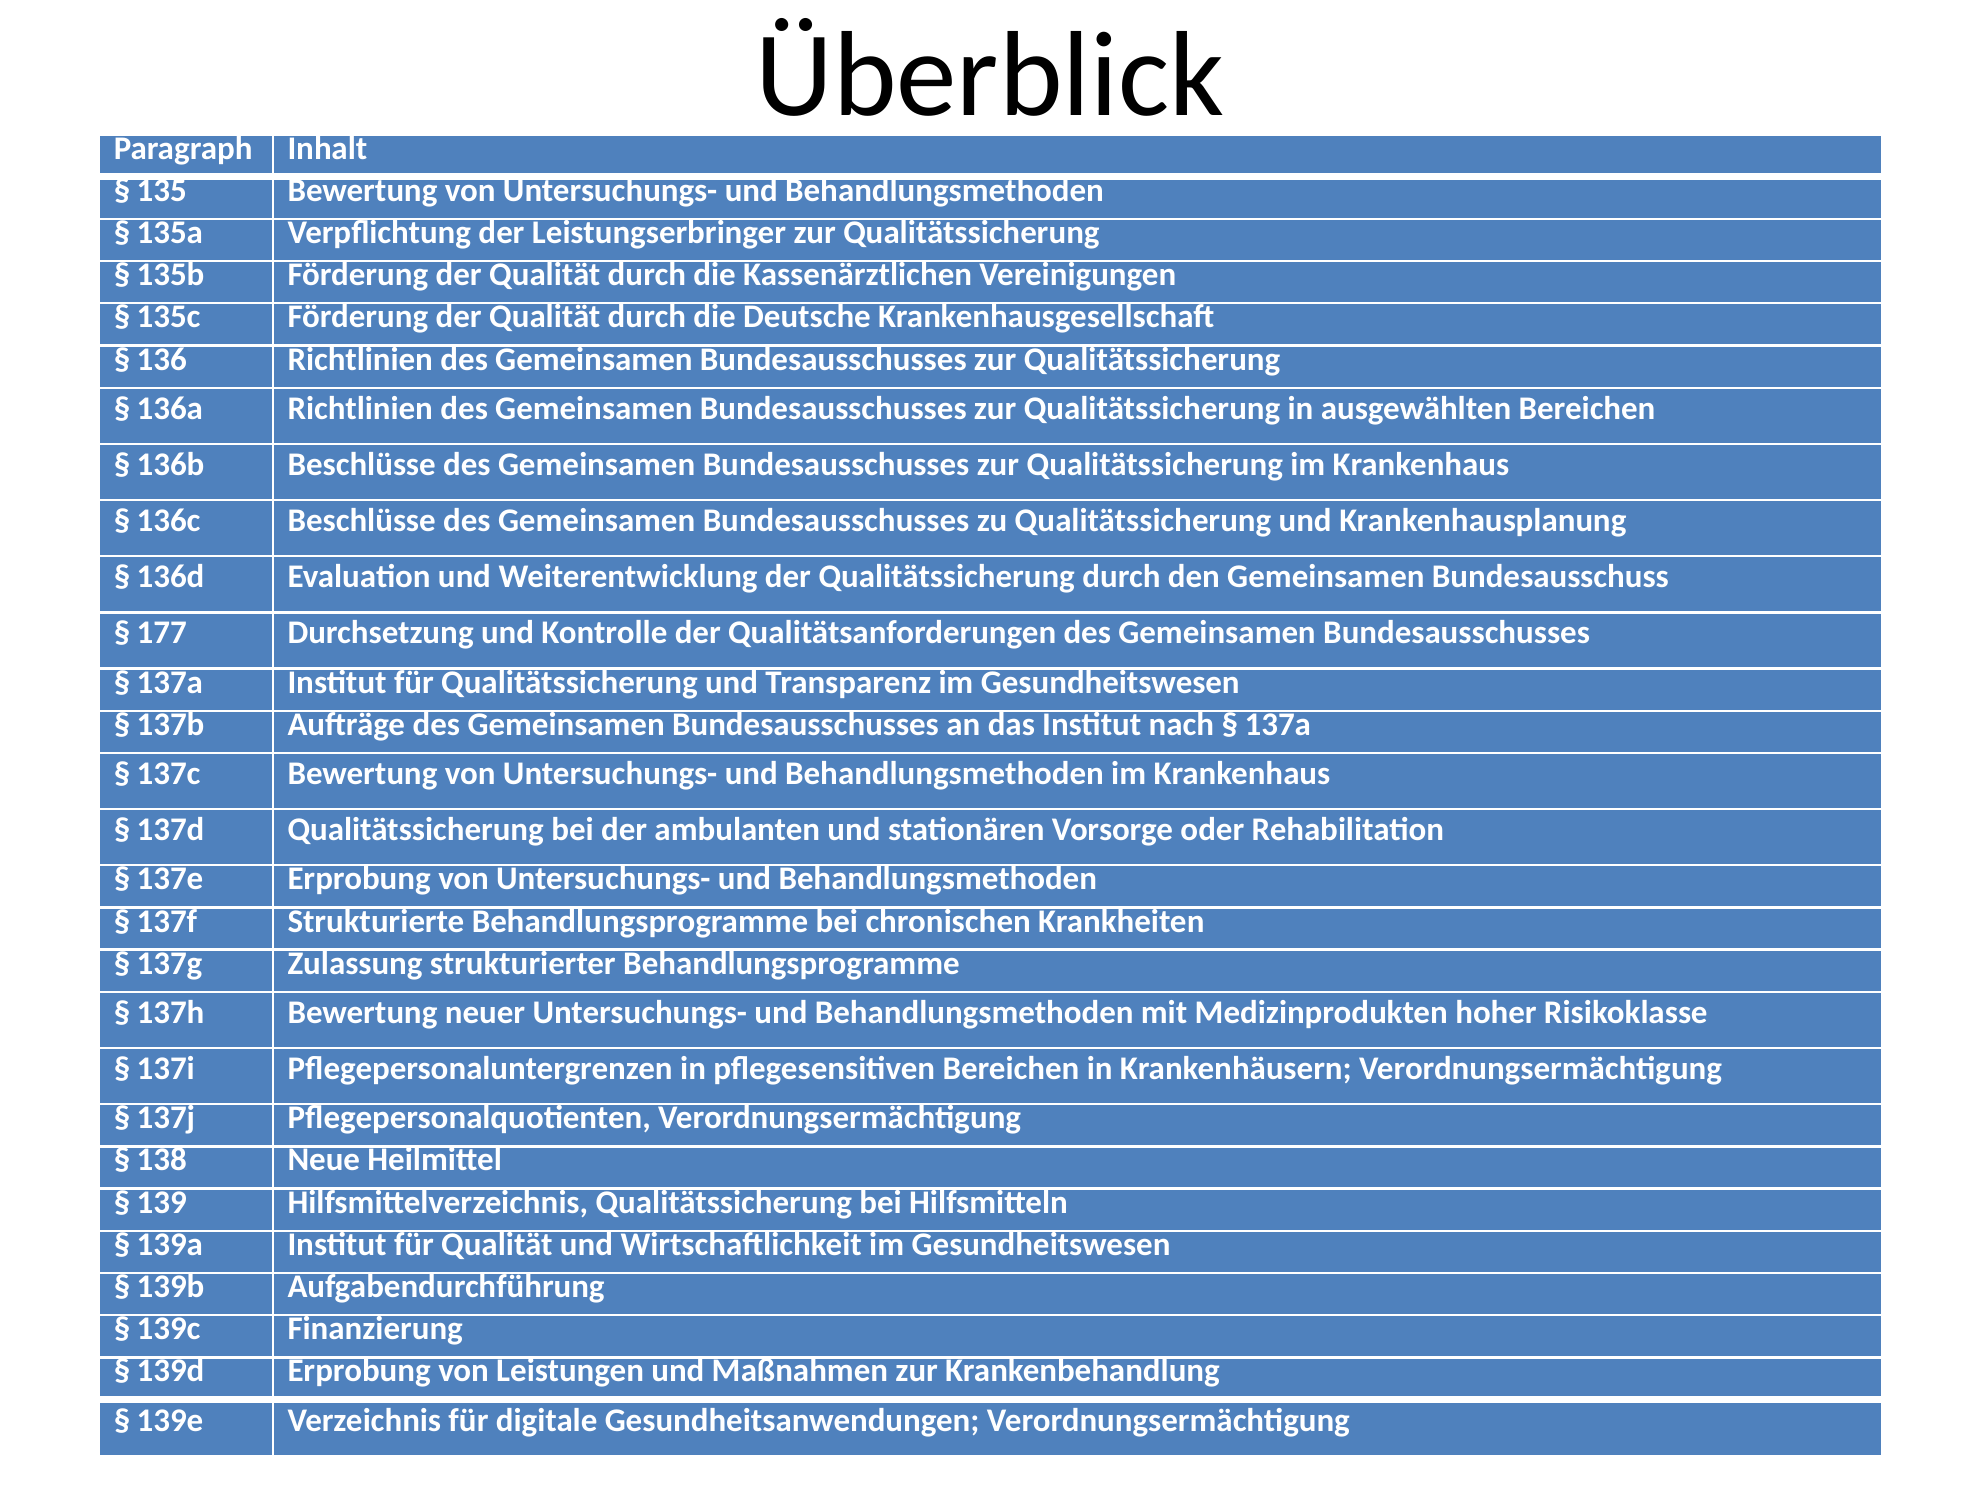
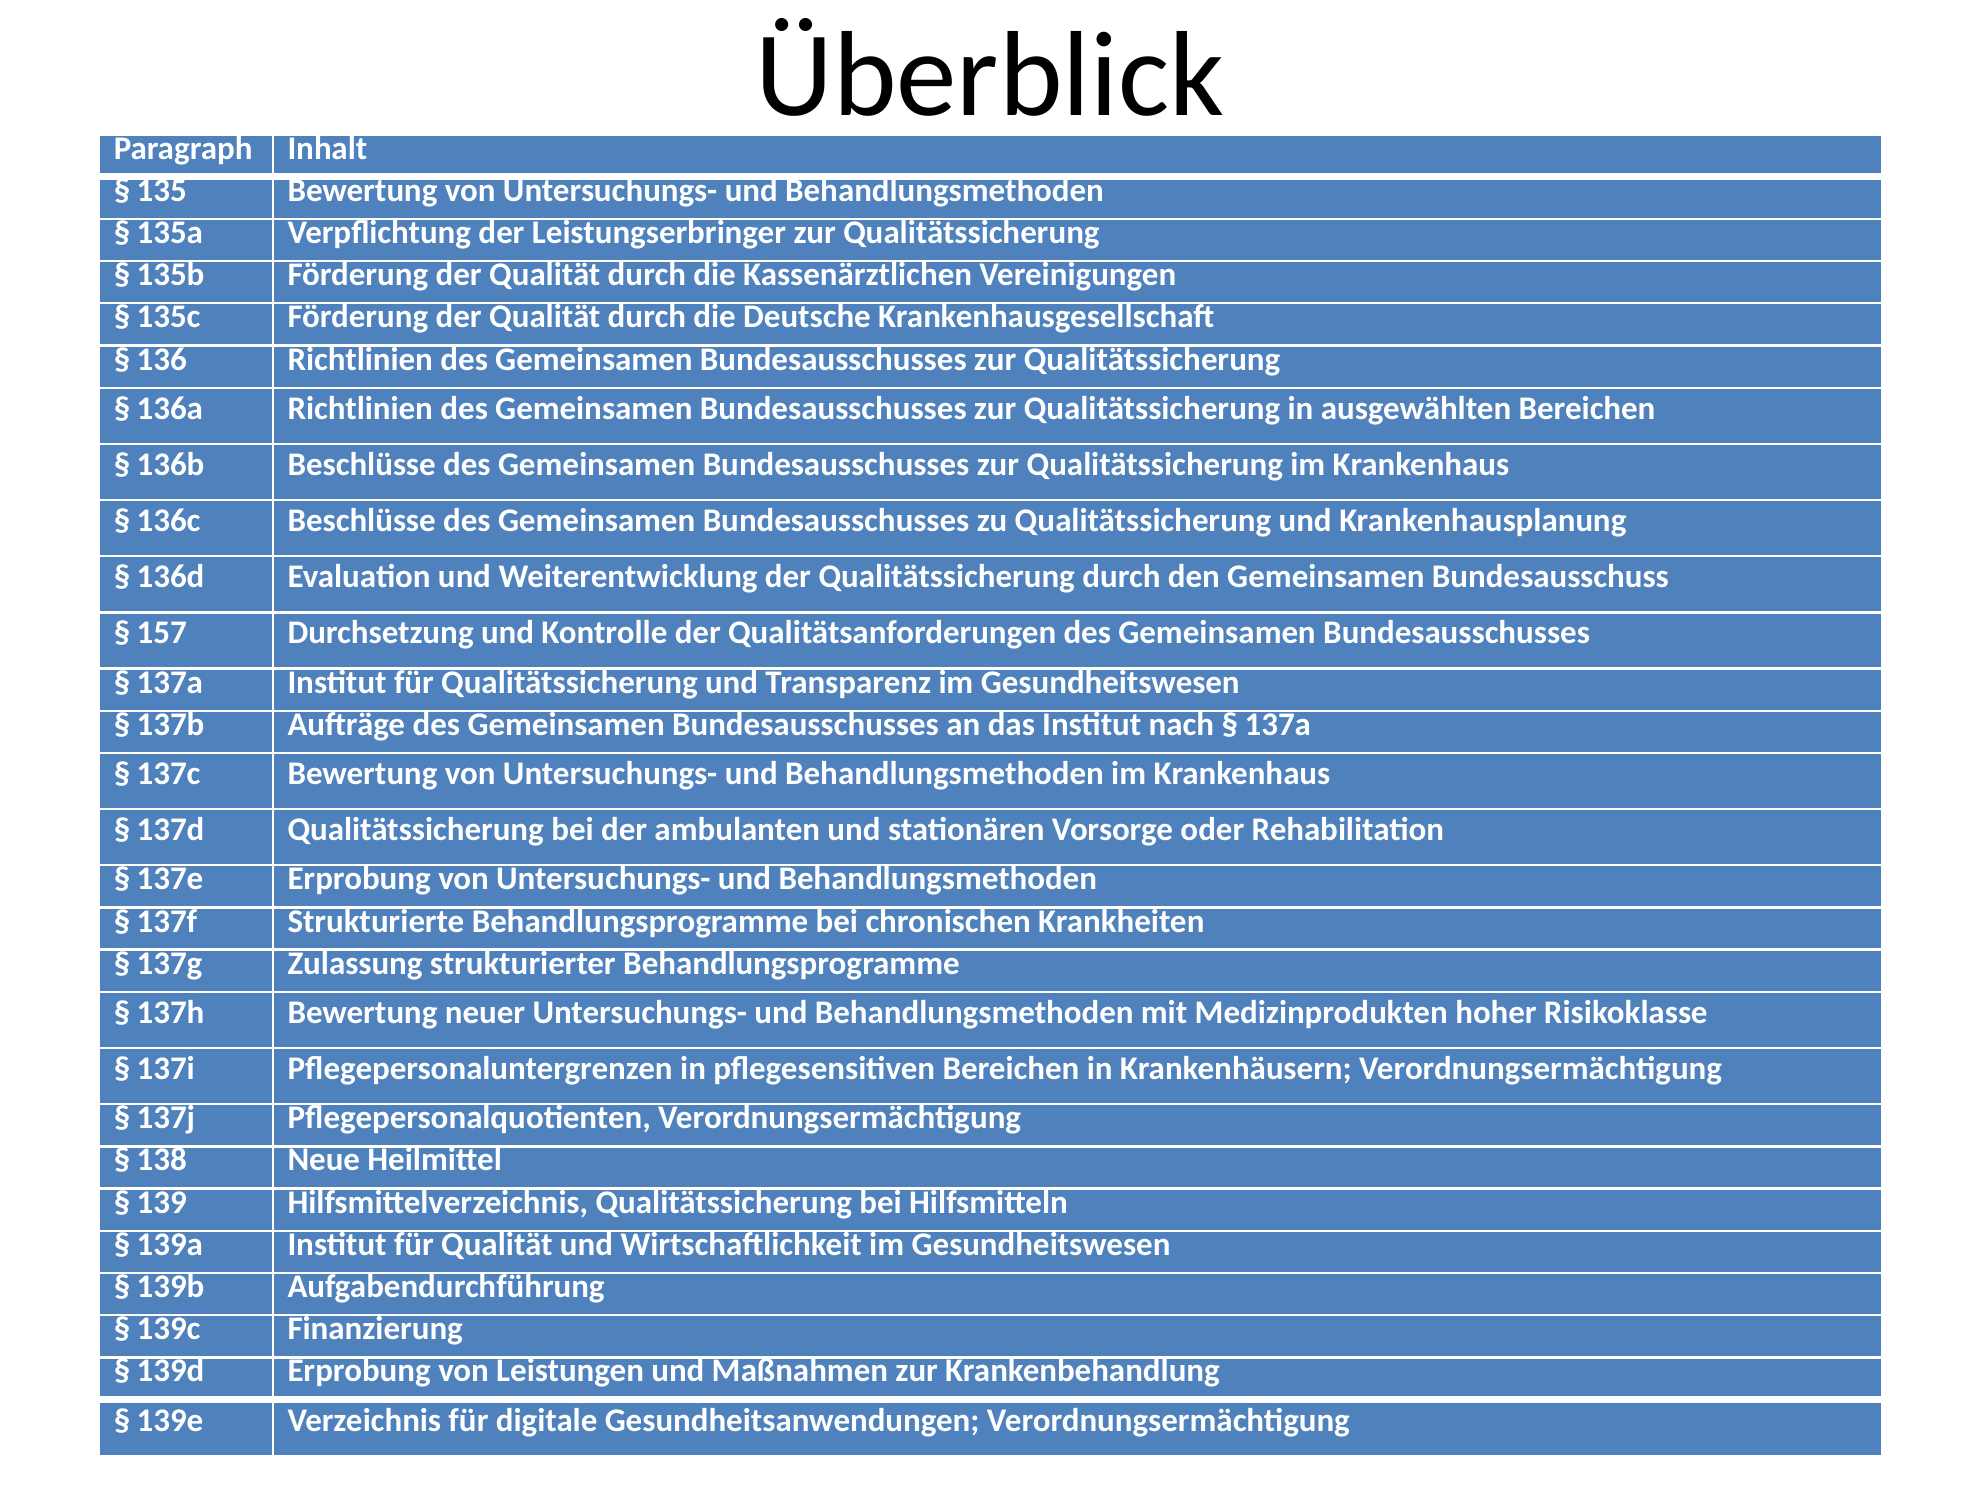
177: 177 -> 157
